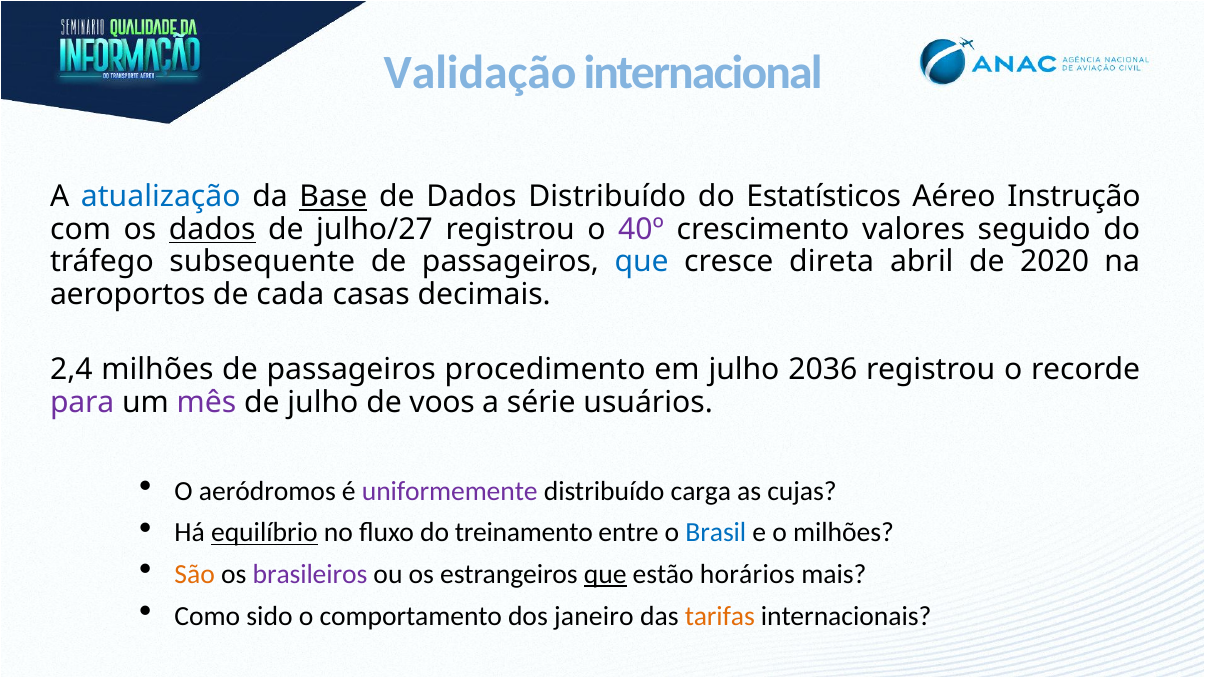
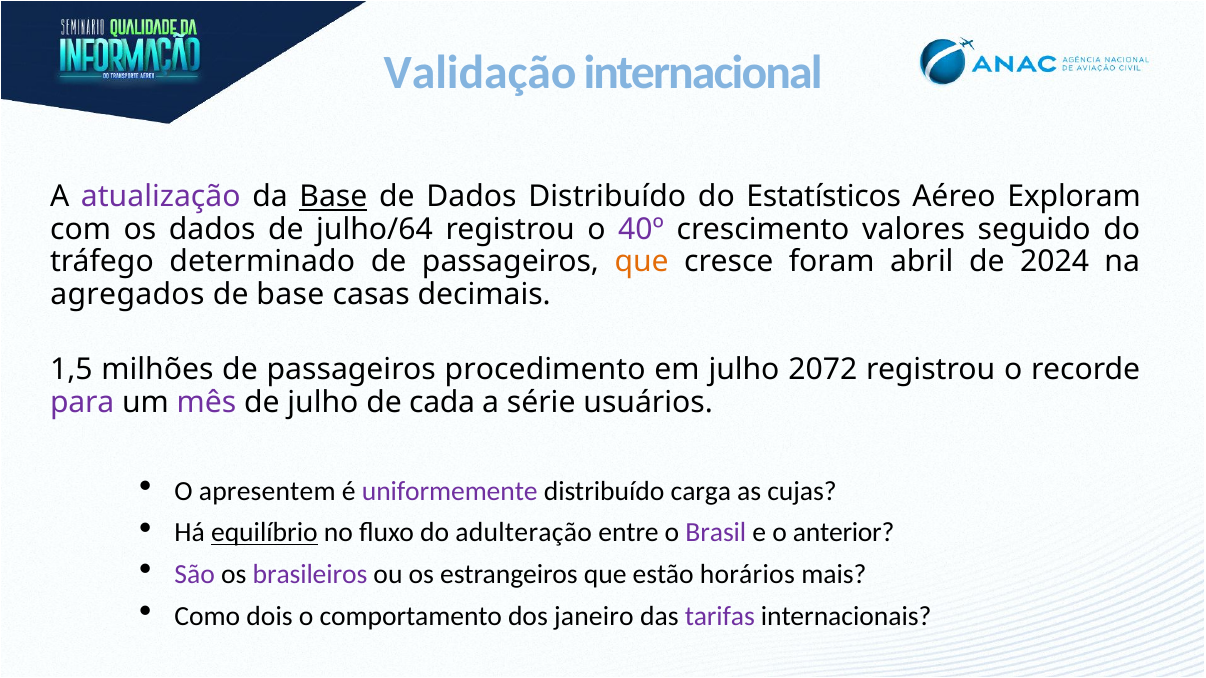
atualização colour: blue -> purple
Instrução: Instrução -> Exploram
dados at (212, 230) underline: present -> none
julho/27: julho/27 -> julho/64
subsequente: subsequente -> determinado
que at (642, 262) colour: blue -> orange
direta: direta -> foram
2020: 2020 -> 2024
aeroportos: aeroportos -> agregados
de cada: cada -> base
2,4: 2,4 -> 1,5
2036: 2036 -> 2072
voos: voos -> cada
aeródromos: aeródromos -> apresentem
treinamento: treinamento -> adulteração
Brasil colour: blue -> purple
o milhões: milhões -> anterior
São colour: orange -> purple
que at (605, 575) underline: present -> none
sido: sido -> dois
tarifas colour: orange -> purple
